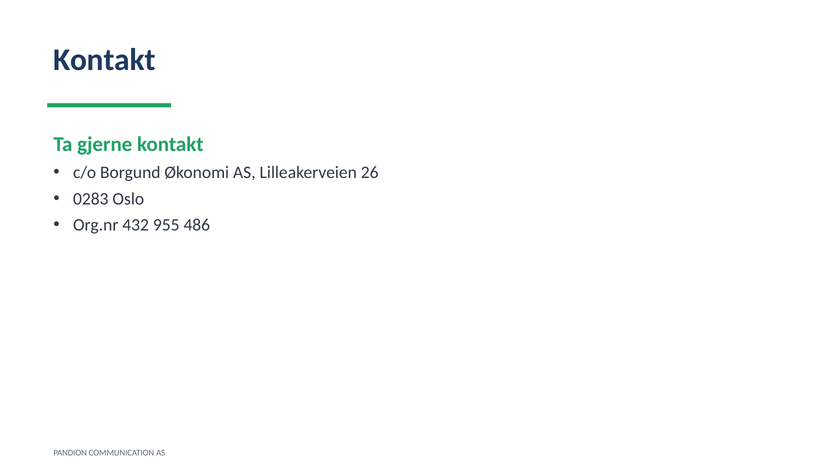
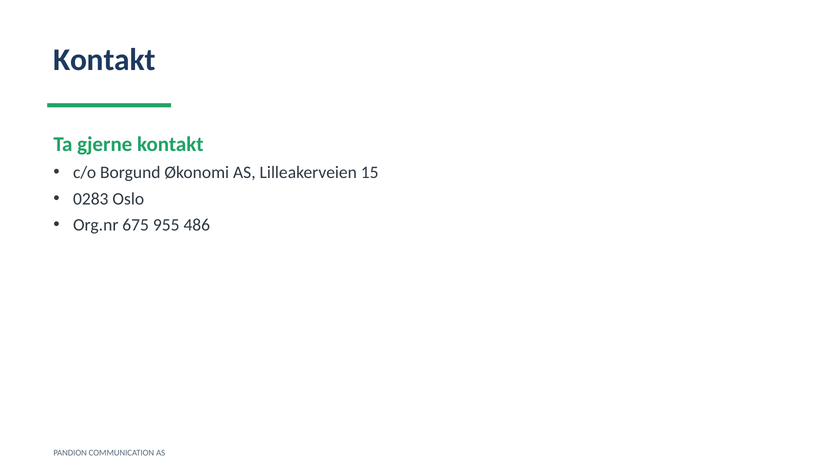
26: 26 -> 15
432: 432 -> 675
